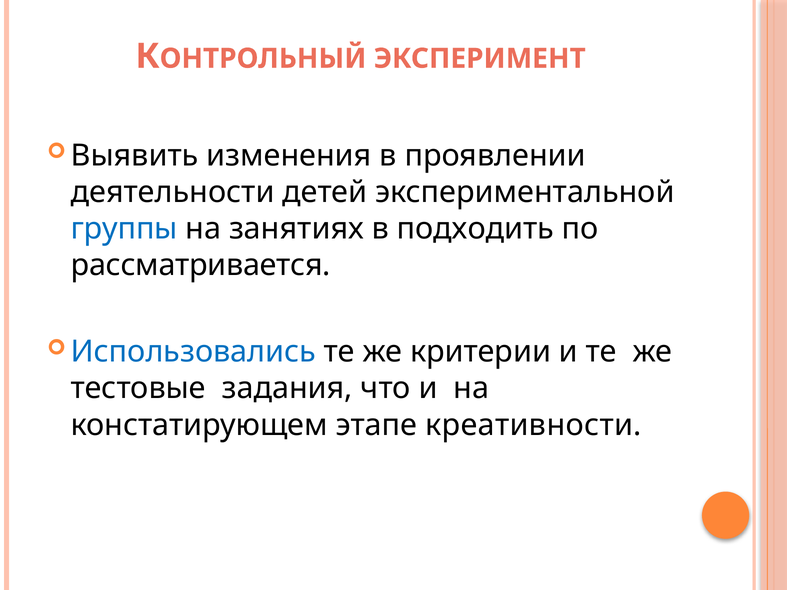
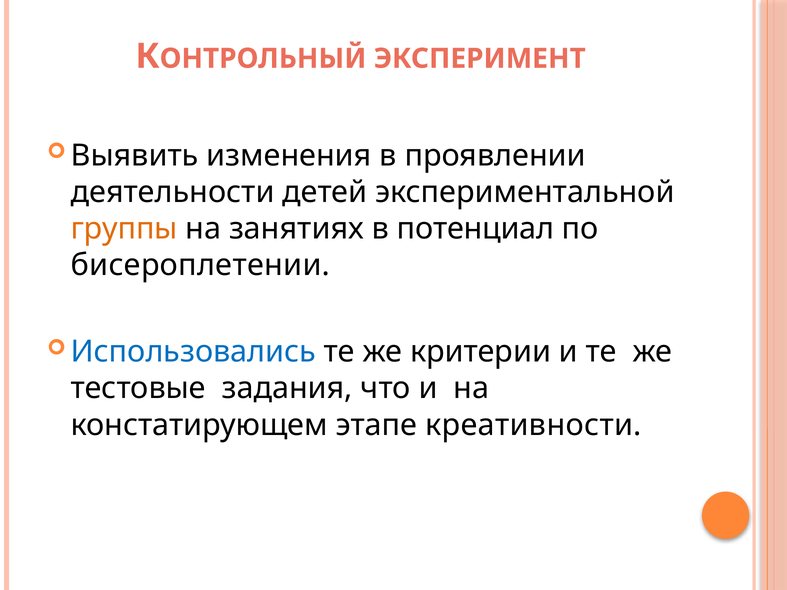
группы colour: blue -> orange
подходить: подходить -> потенциал
рассматривается: рассматривается -> бисероплетении
